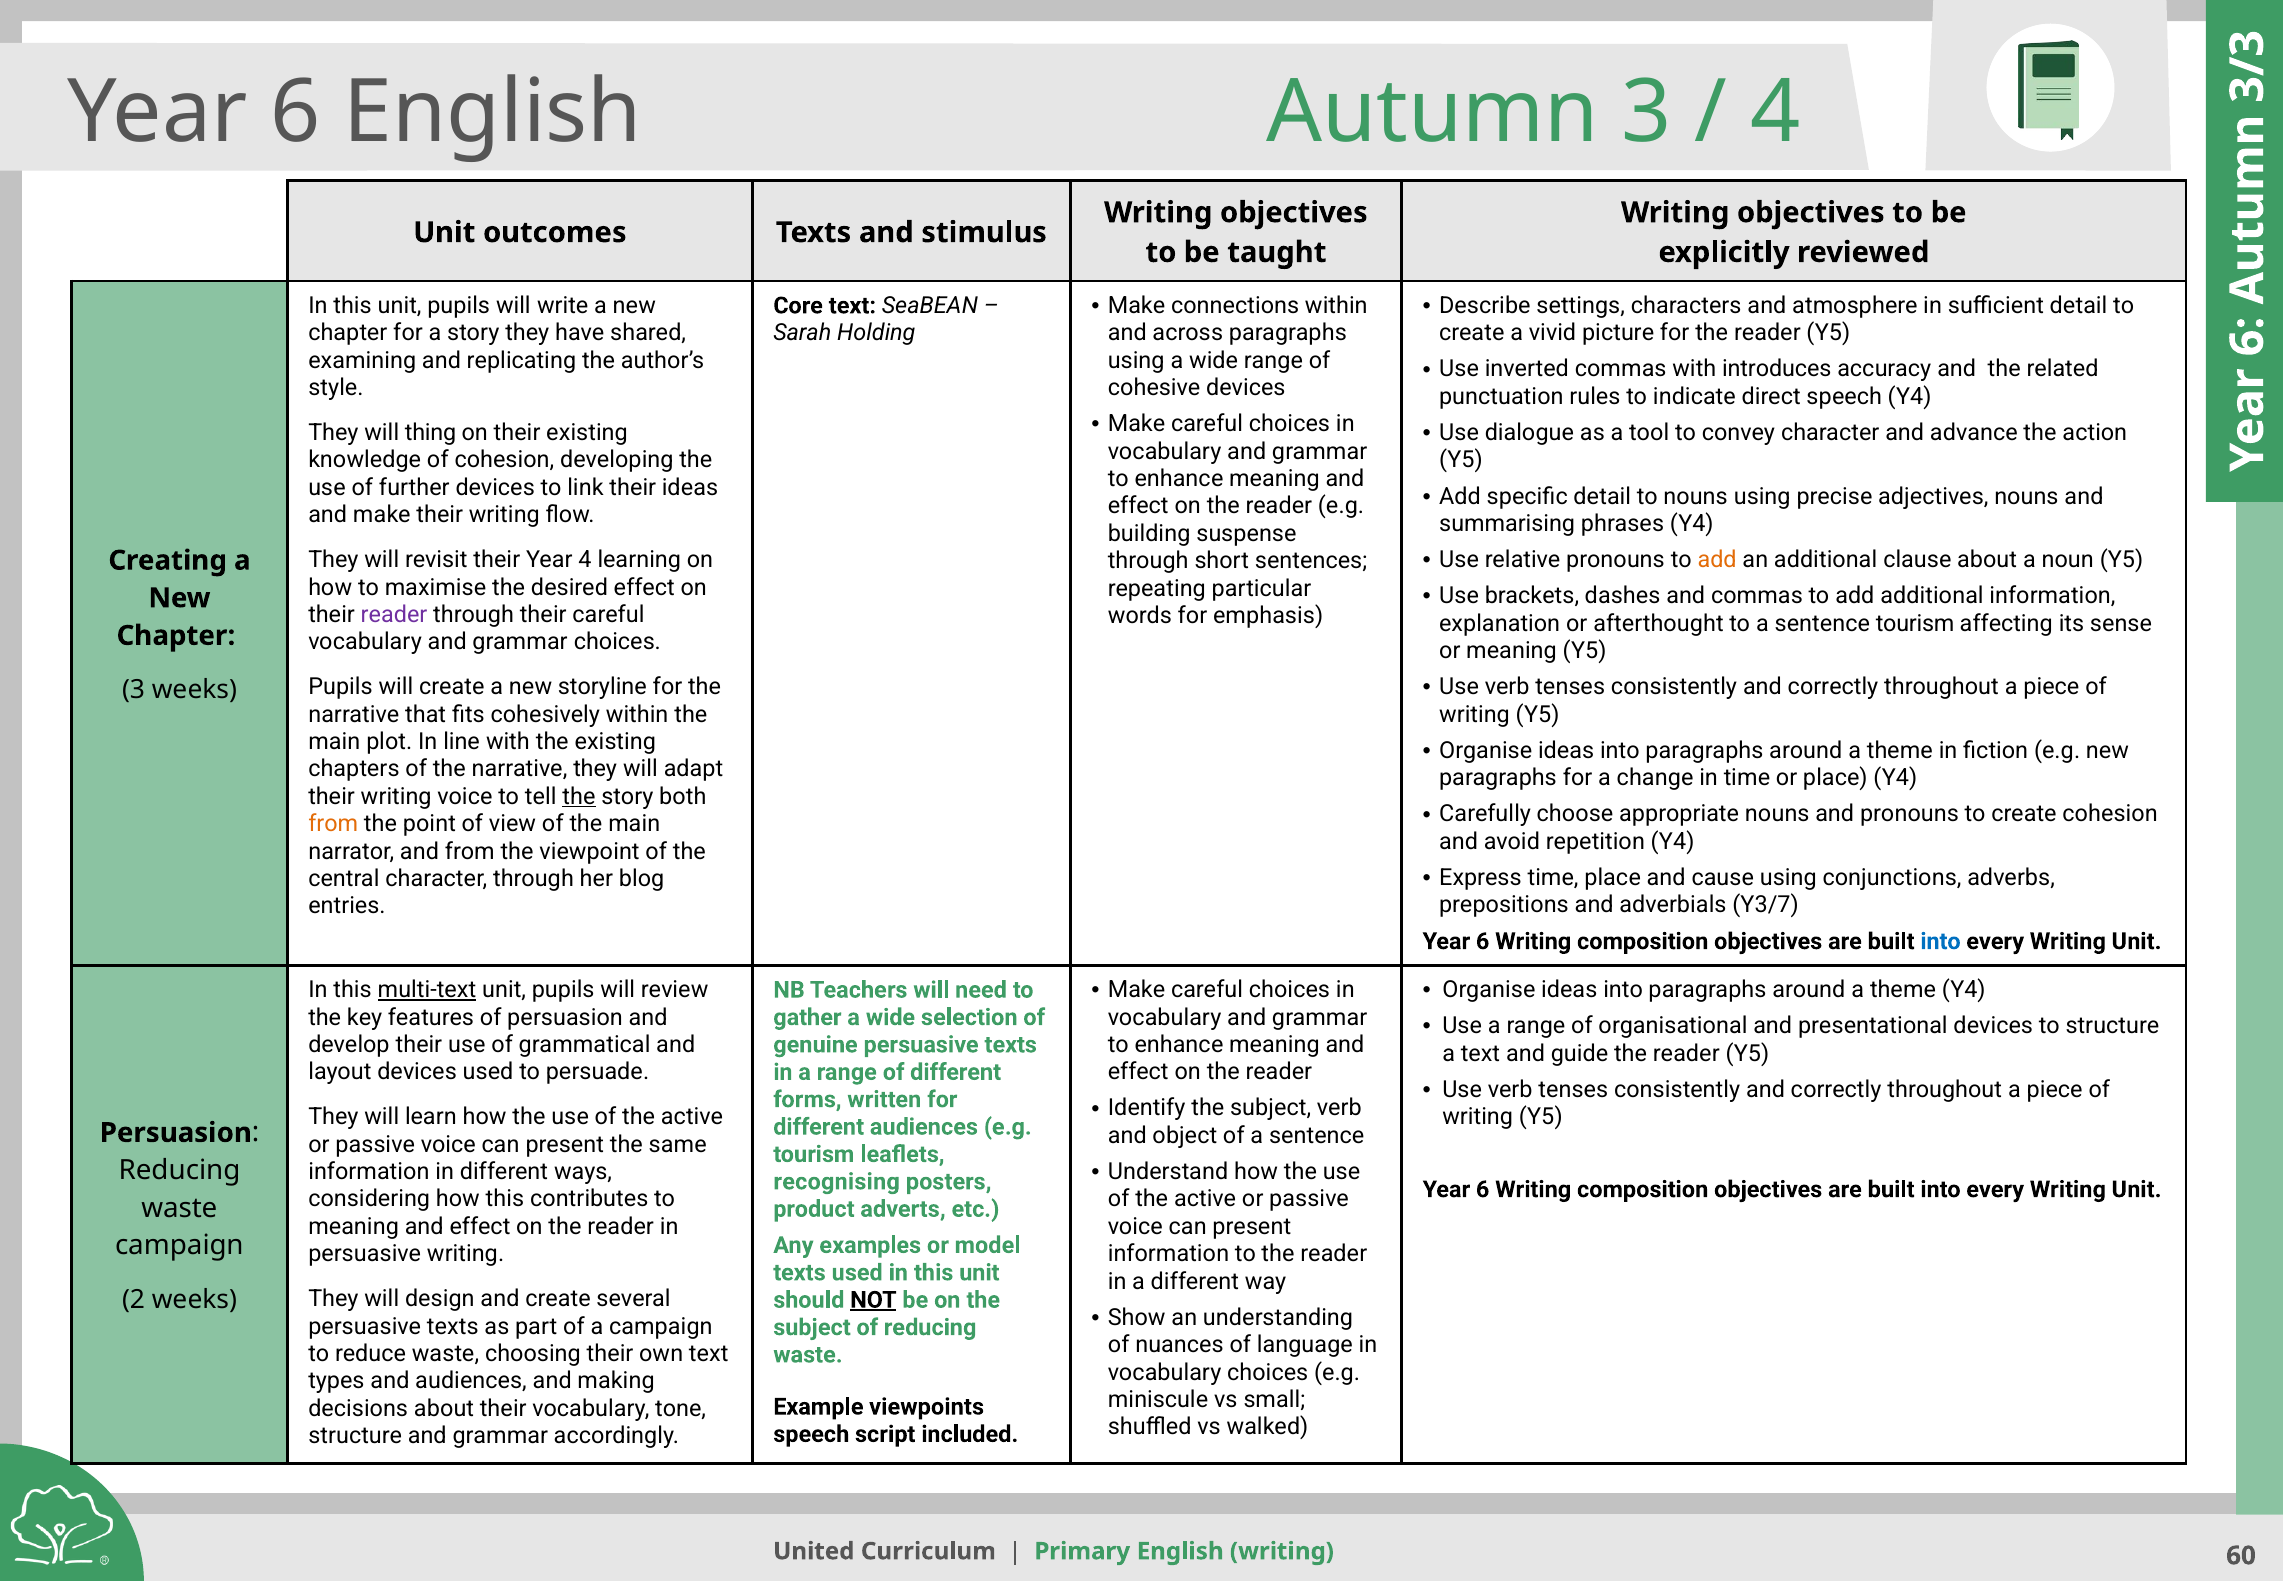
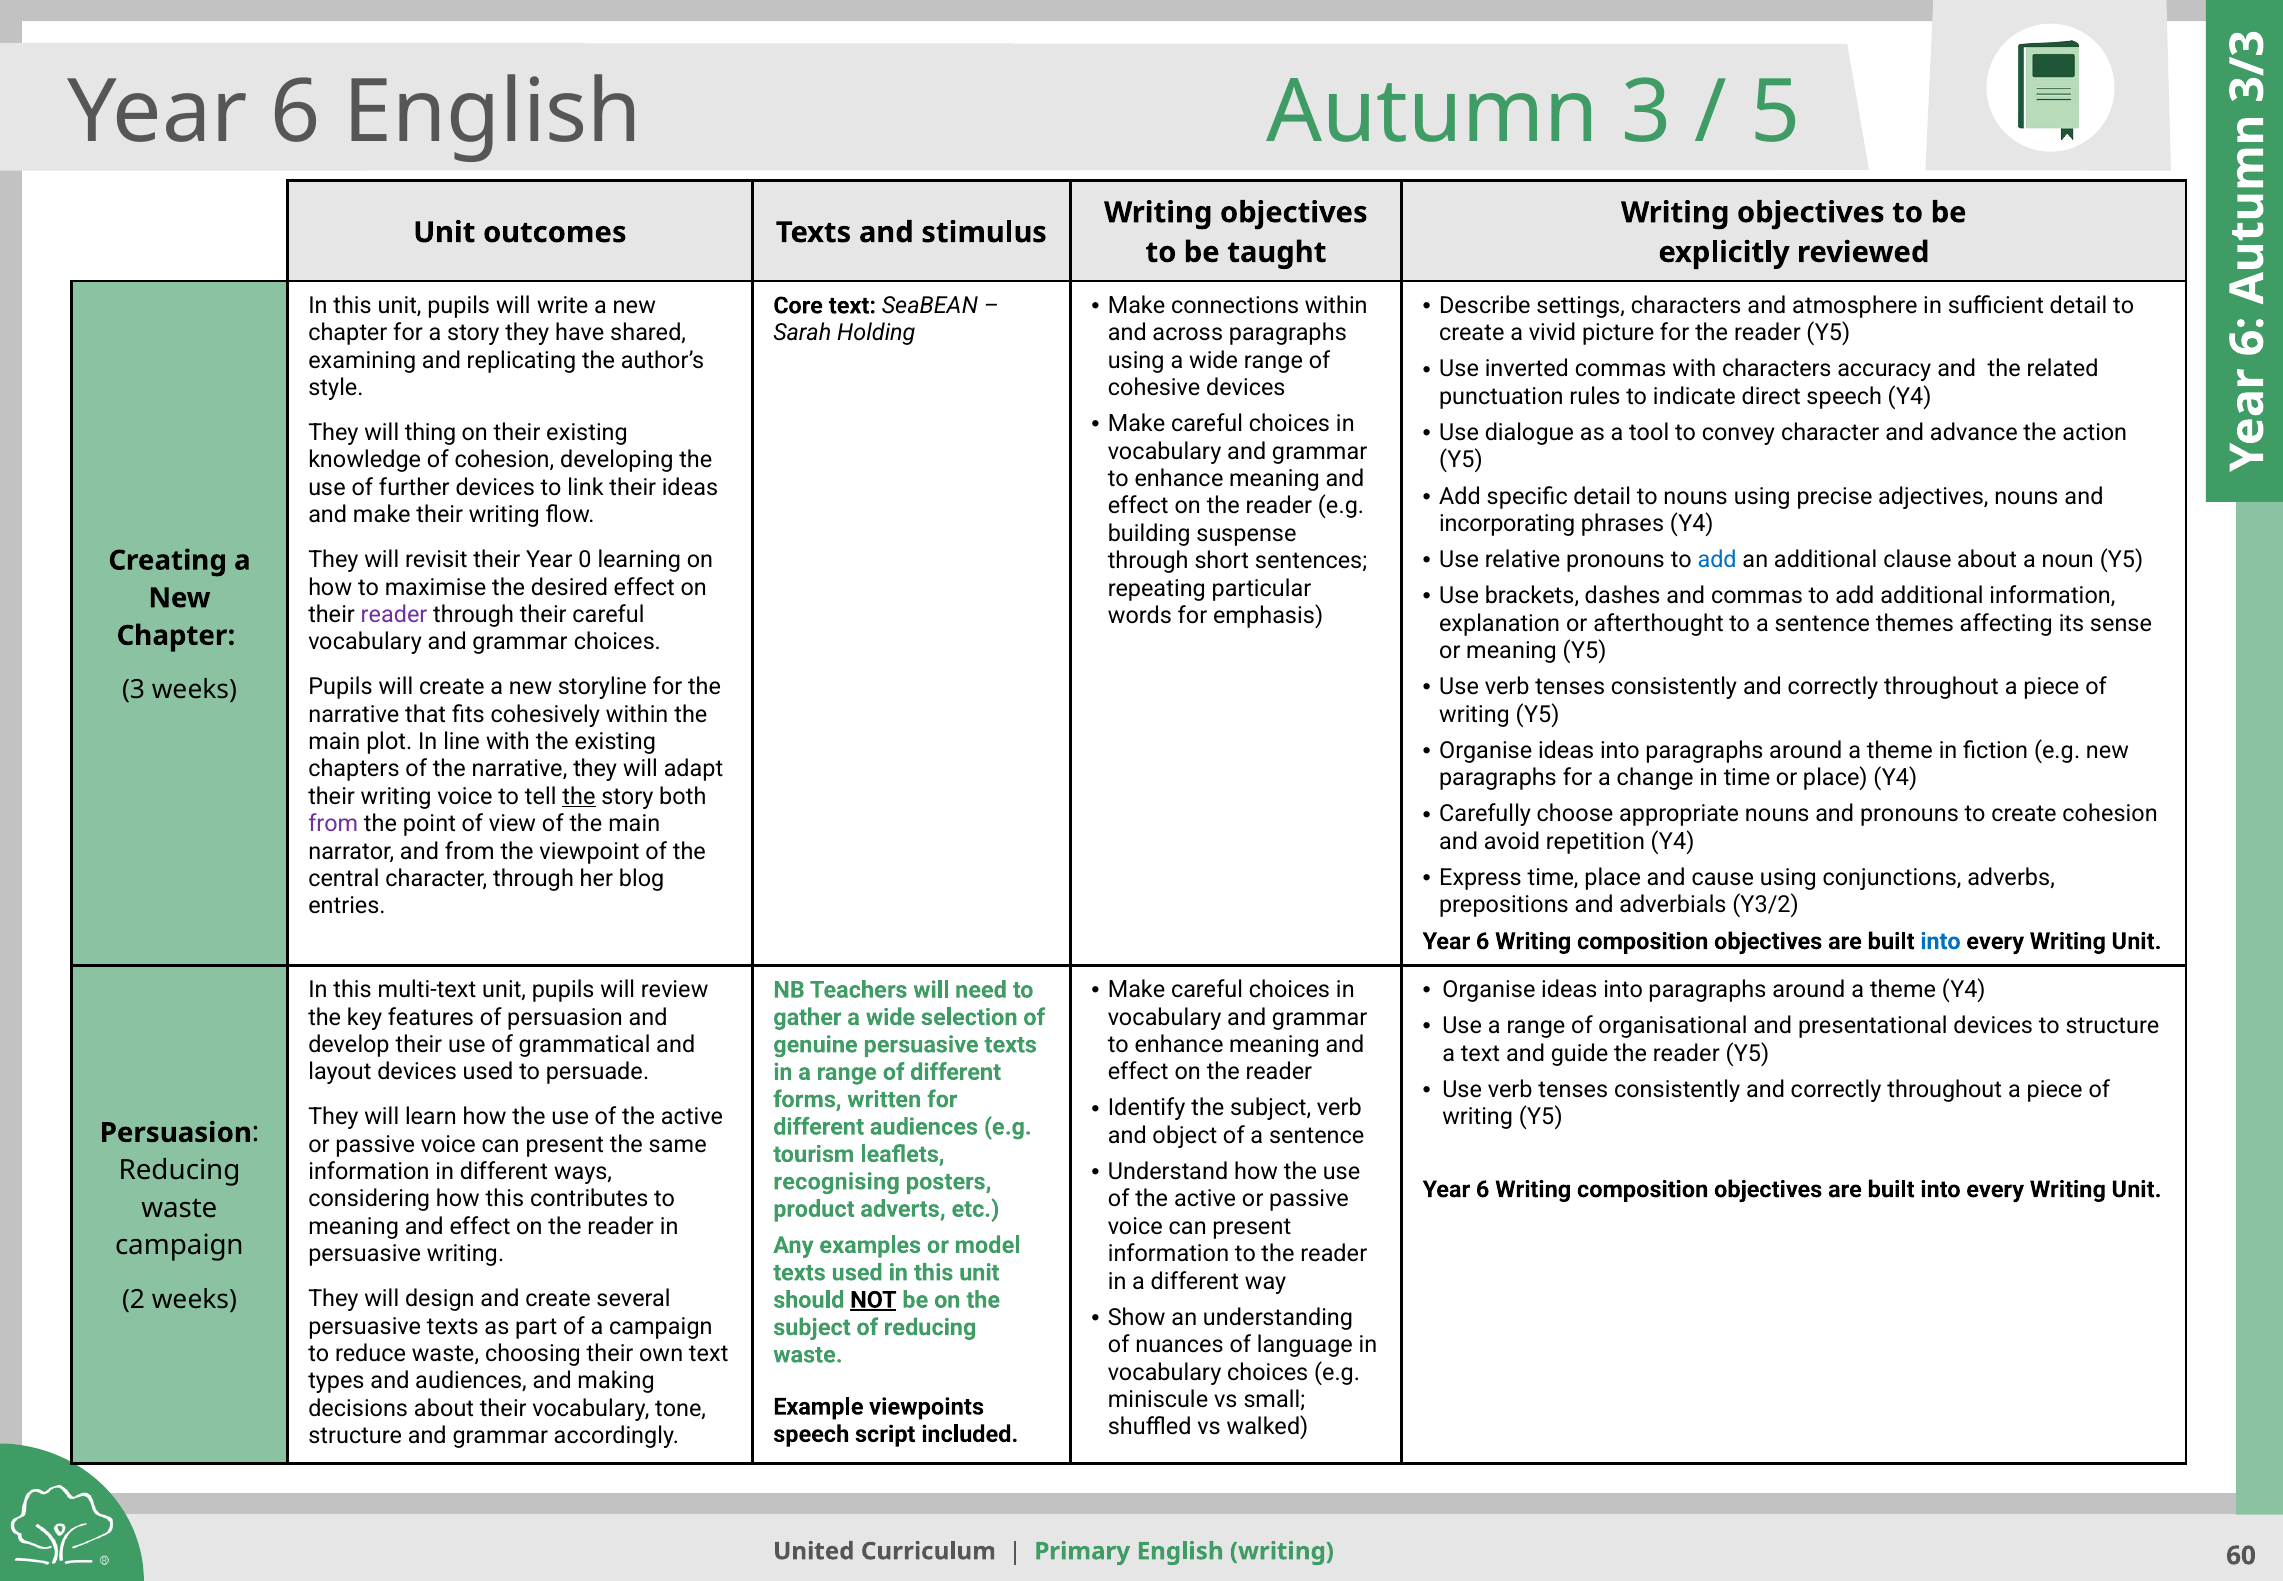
4 at (1775, 113): 4 -> 5
with introduces: introduces -> characters
summarising: summarising -> incorporating
add at (1717, 560) colour: orange -> blue
Year 4: 4 -> 0
sentence tourism: tourism -> themes
from at (333, 824) colour: orange -> purple
Y3/7: Y3/7 -> Y3/2
multi-text underline: present -> none
